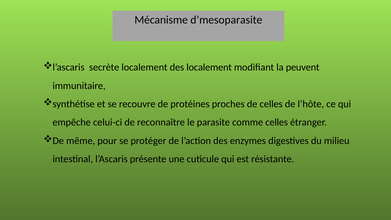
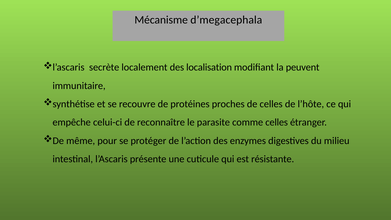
d’mesoparasite: d’mesoparasite -> d’megacephala
des localement: localement -> localisation
